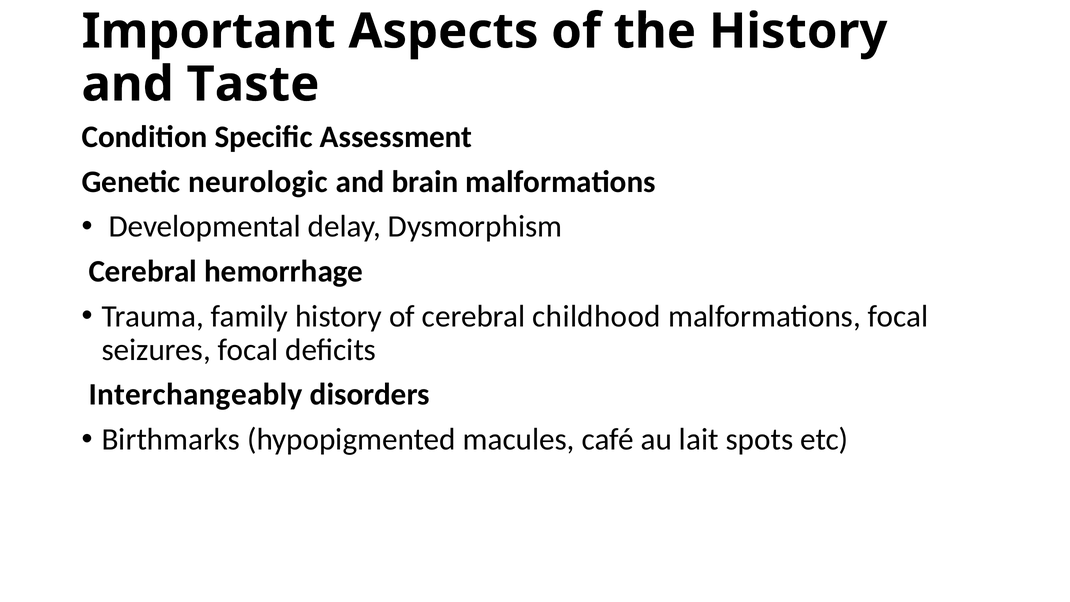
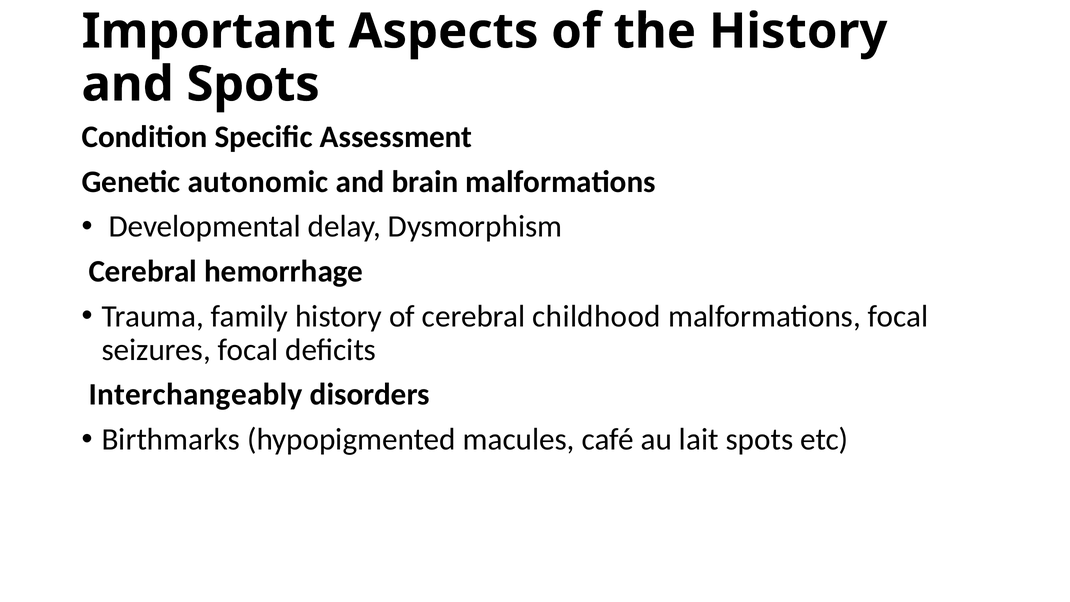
and Taste: Taste -> Spots
neurologic: neurologic -> autonomic
